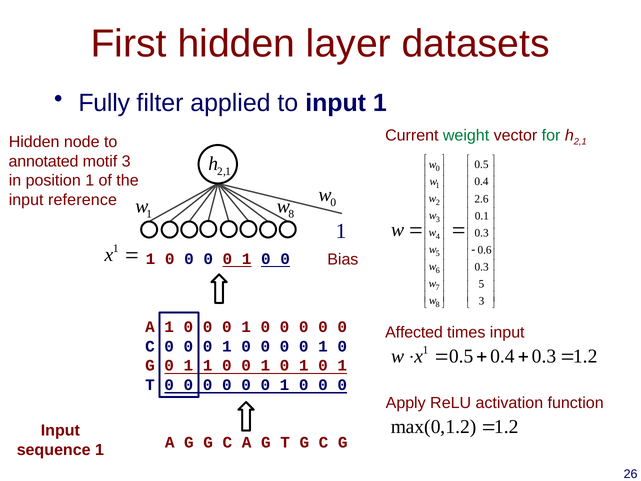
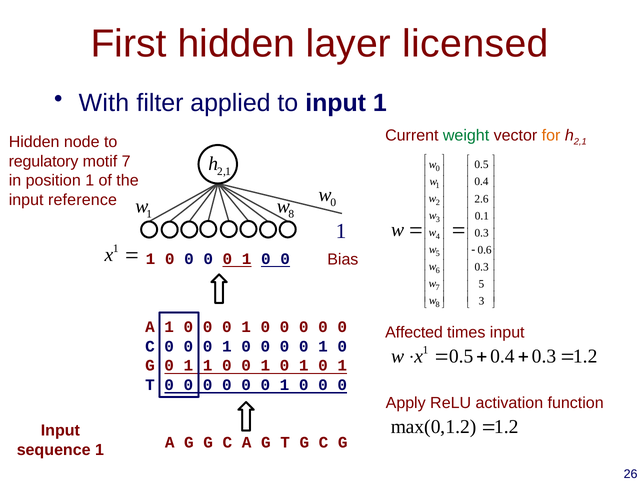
datasets: datasets -> licensed
Fully: Fully -> With
for colour: green -> orange
annotated: annotated -> regulatory
motif 3: 3 -> 7
